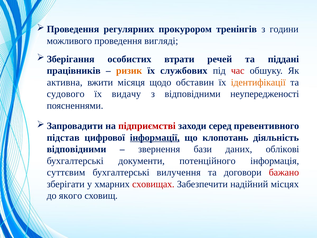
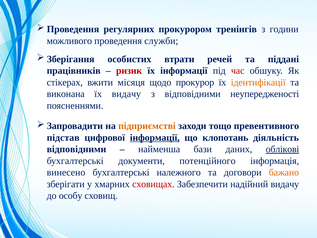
вигляді: вигляді -> служби
ризик colour: orange -> red
їх службових: службових -> інформації
активна: активна -> стікерах
обставин: обставин -> прокурор
судового: судового -> виконана
підприємстві colour: red -> orange
серед: серед -> тощо
звернення: звернення -> найменша
облікові underline: none -> present
суттєвим: суттєвим -> винесено
вилучення: вилучення -> належного
бажано colour: red -> orange
надійний місцях: місцях -> видачу
якого: якого -> особу
